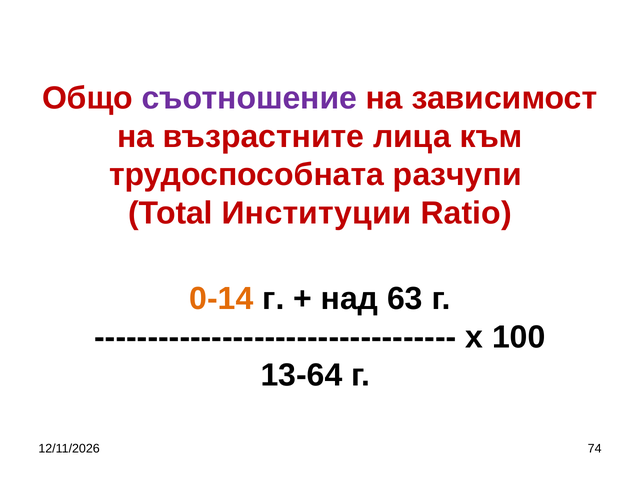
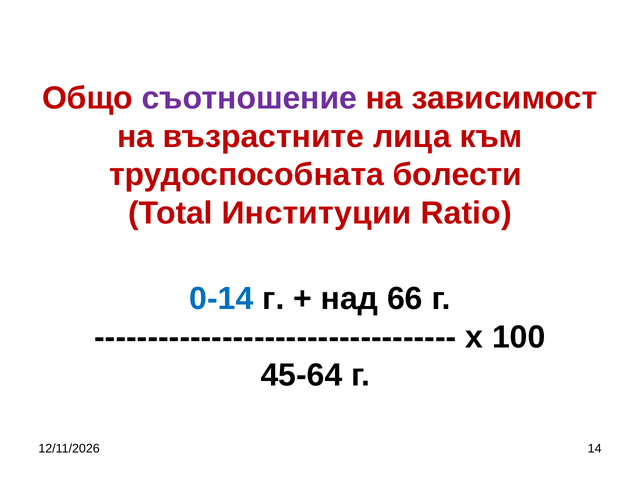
разчупи: разчупи -> болести
0-14 colour: orange -> blue
63: 63 -> 66
13-64: 13-64 -> 45-64
74: 74 -> 14
